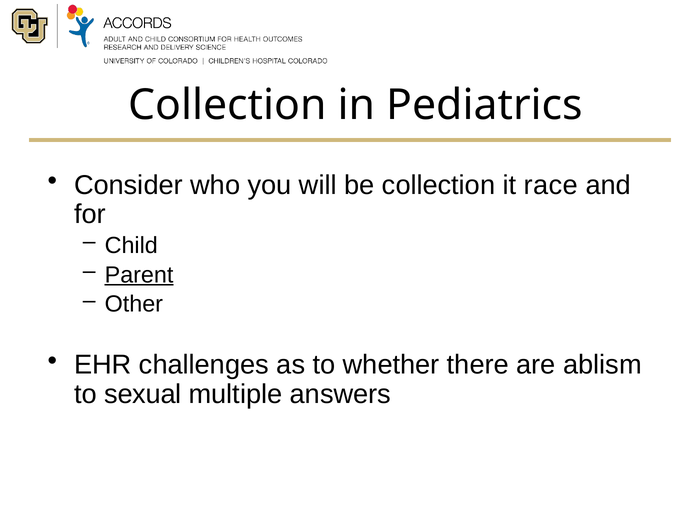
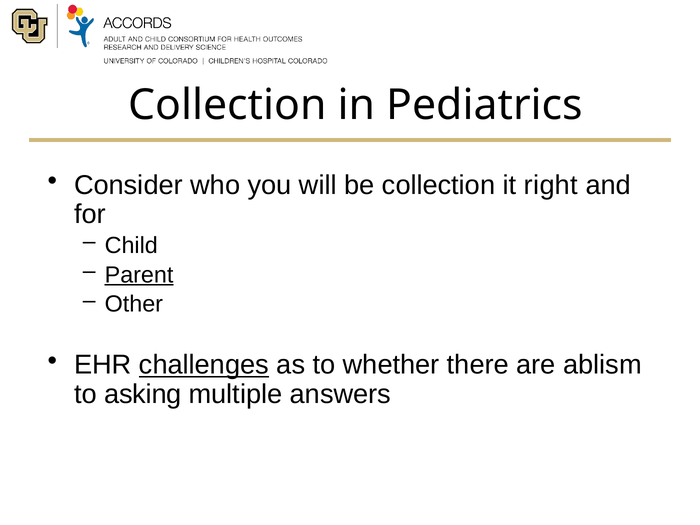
race: race -> right
challenges underline: none -> present
sexual: sexual -> asking
